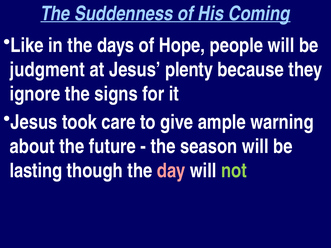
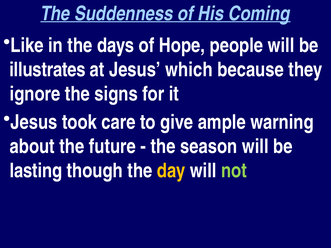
judgment: judgment -> illustrates
plenty: plenty -> which
day colour: pink -> yellow
